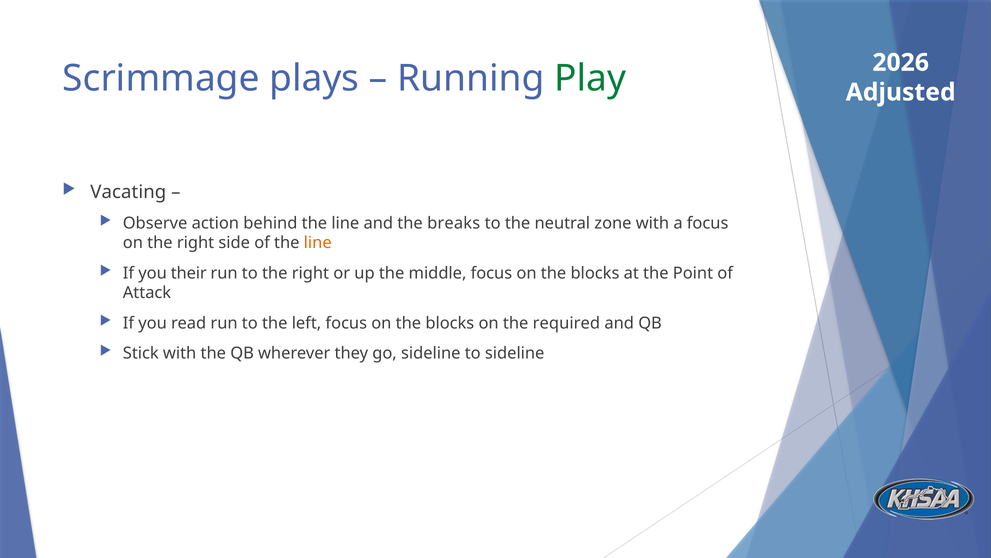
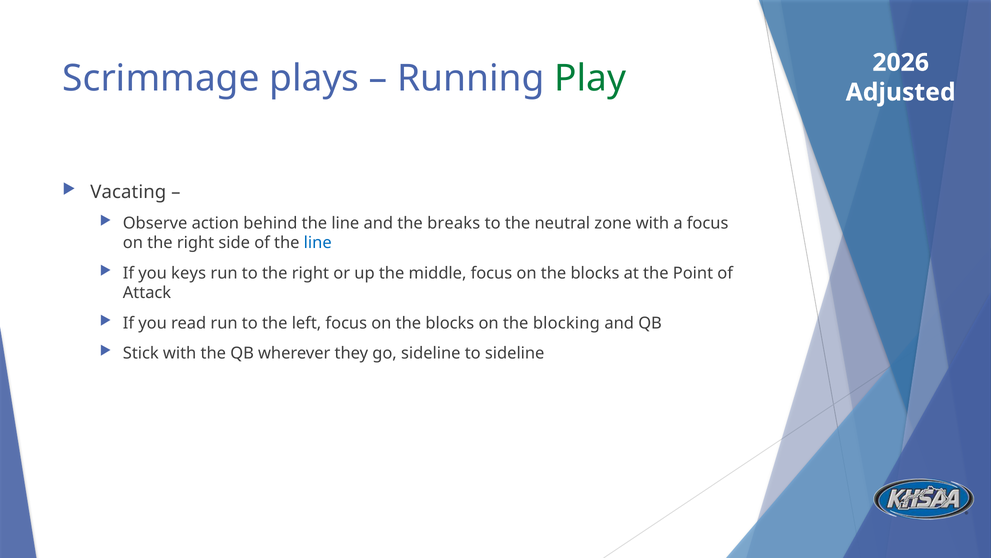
line at (318, 243) colour: orange -> blue
their: their -> keys
required: required -> blocking
